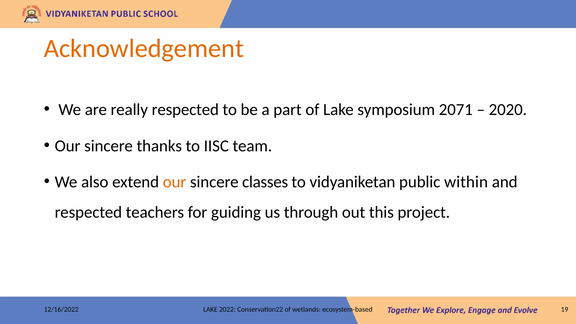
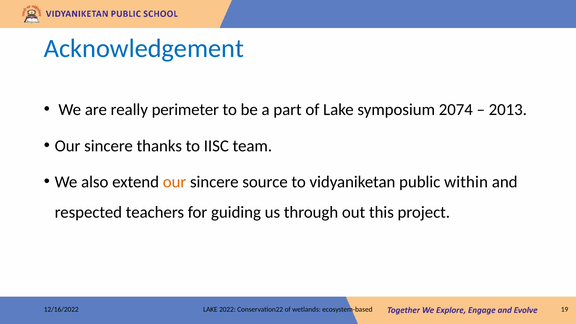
Acknowledgement colour: orange -> blue
really respected: respected -> perimeter
2071: 2071 -> 2074
2020: 2020 -> 2013
classes: classes -> source
